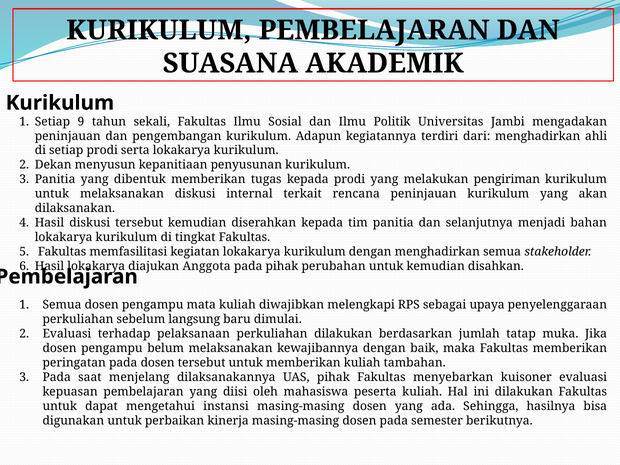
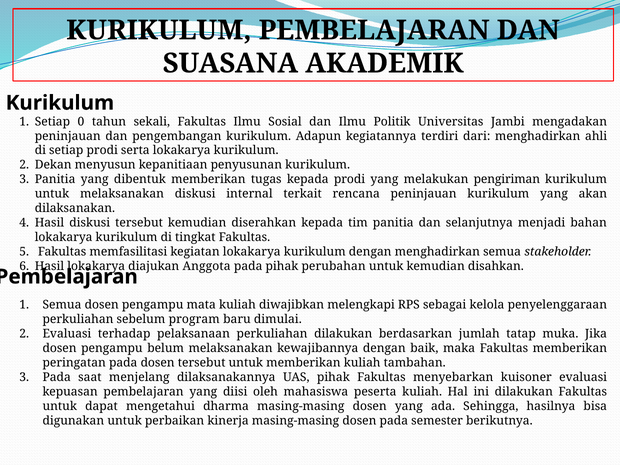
9: 9 -> 0
upaya: upaya -> kelola
langsung: langsung -> program
instansi: instansi -> dharma
